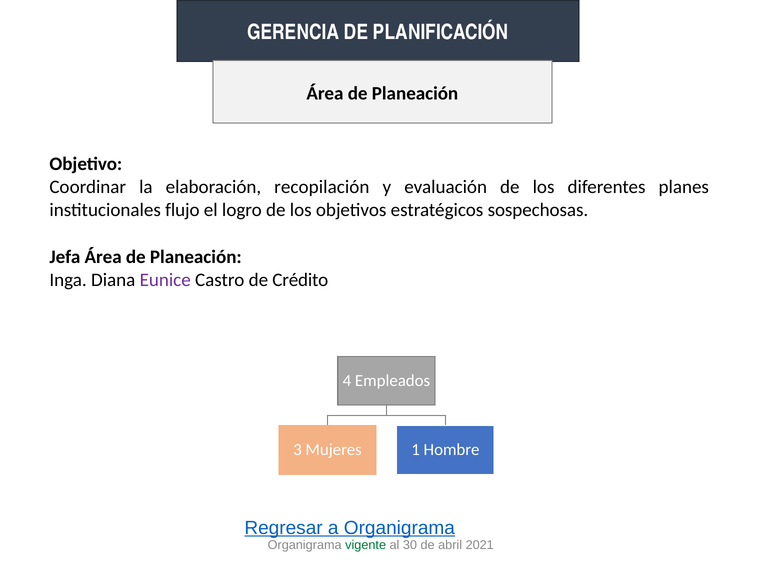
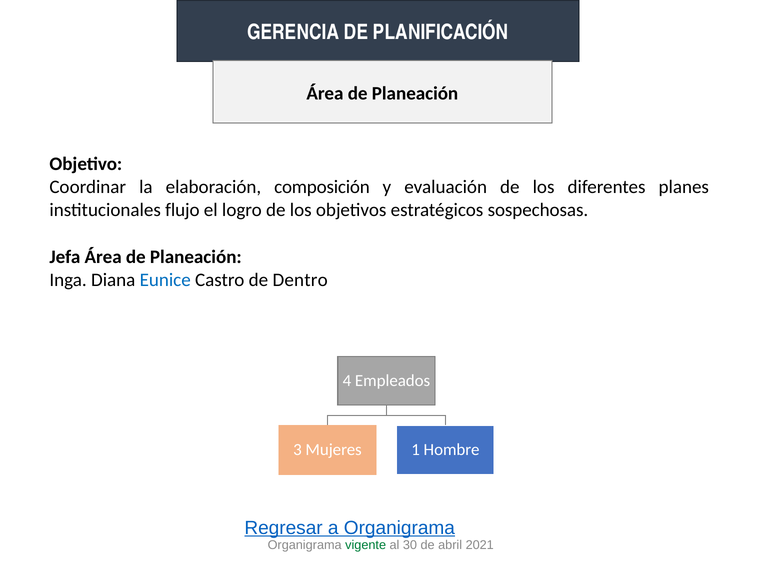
recopilación: recopilación -> composición
Eunice colour: purple -> blue
Crédito: Crédito -> Dentro
